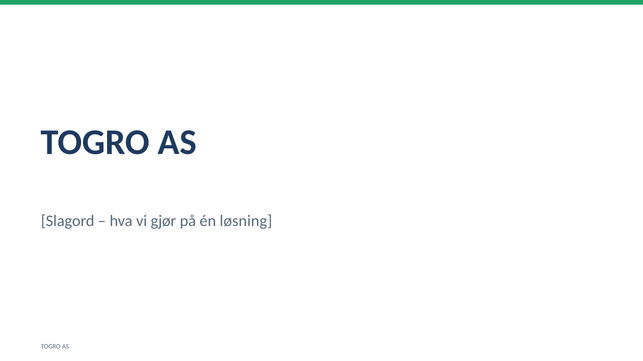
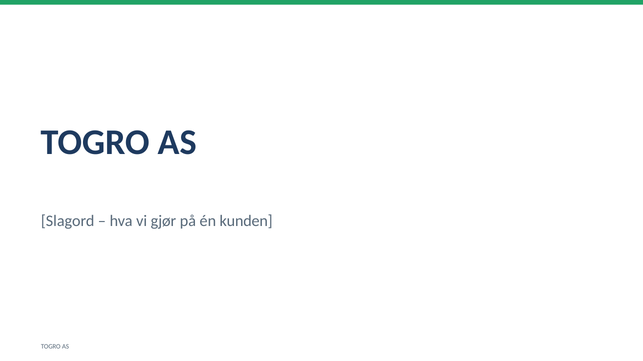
løsning: løsning -> kunden
